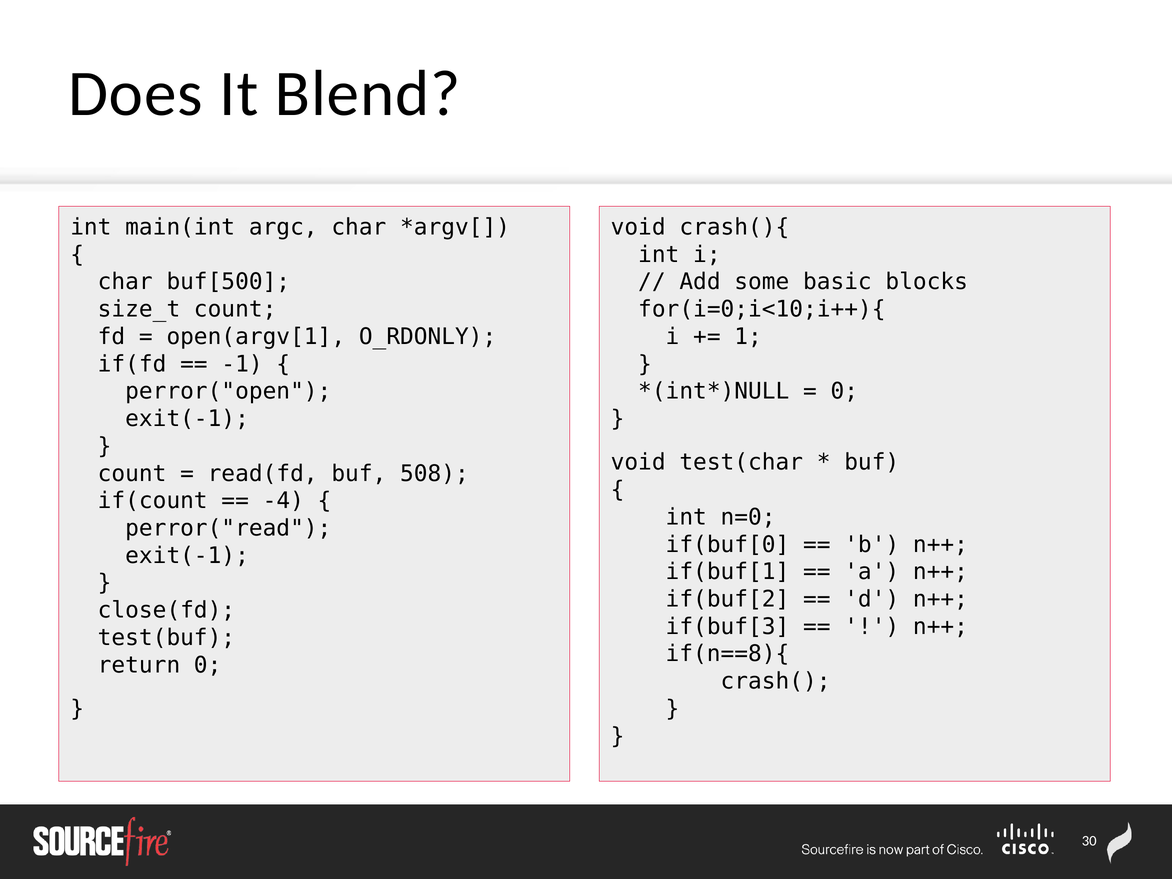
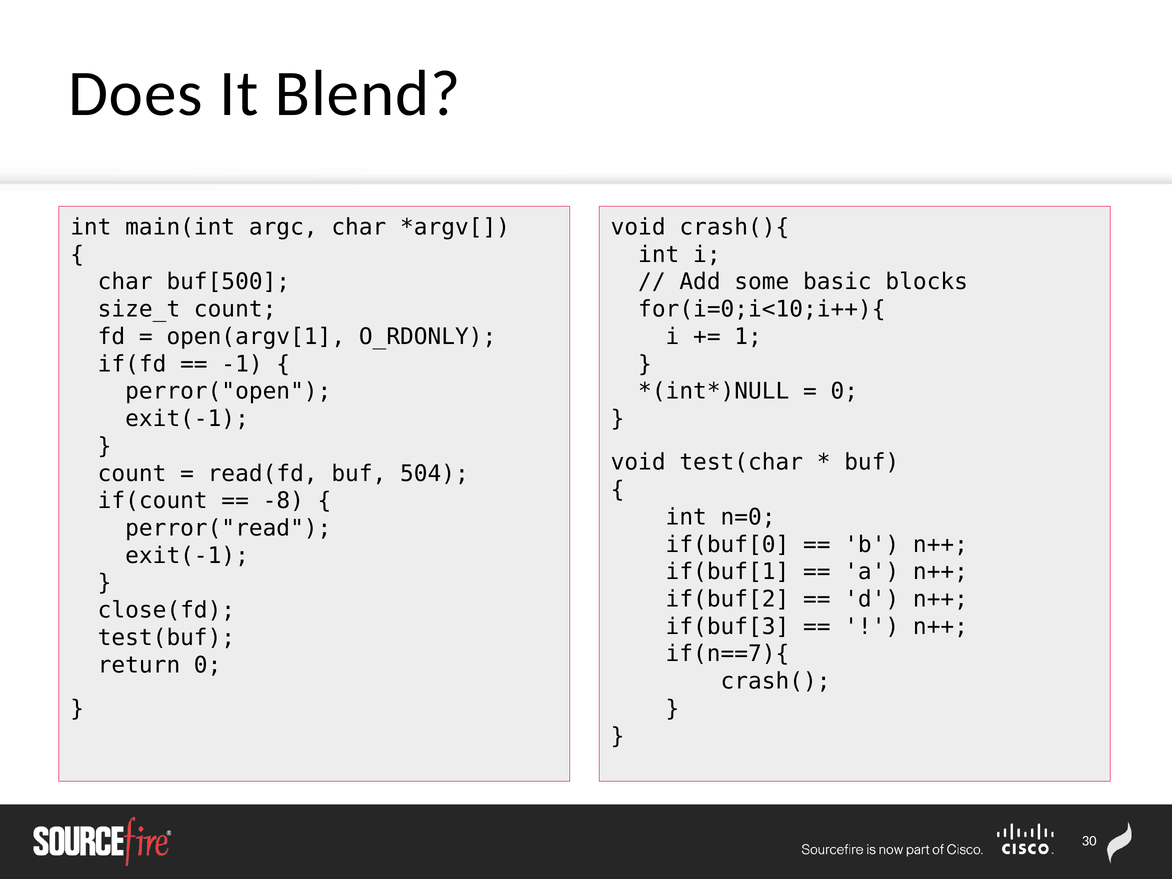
508: 508 -> 504
-4: -4 -> -8
if(n==8){: if(n==8){ -> if(n==7){
